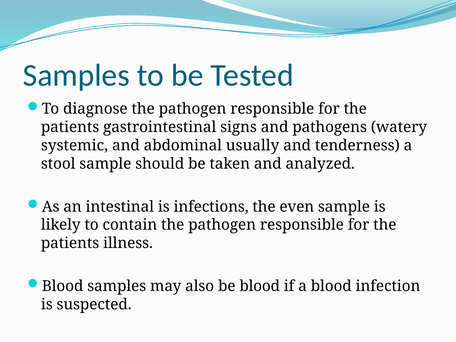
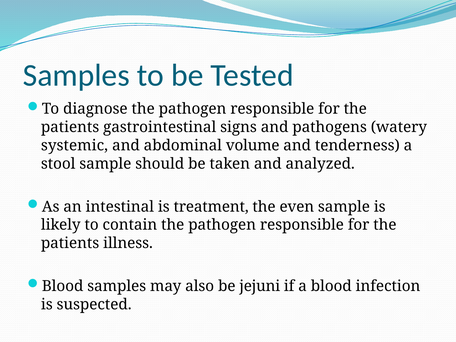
usually: usually -> volume
infections: infections -> treatment
be blood: blood -> jejuni
